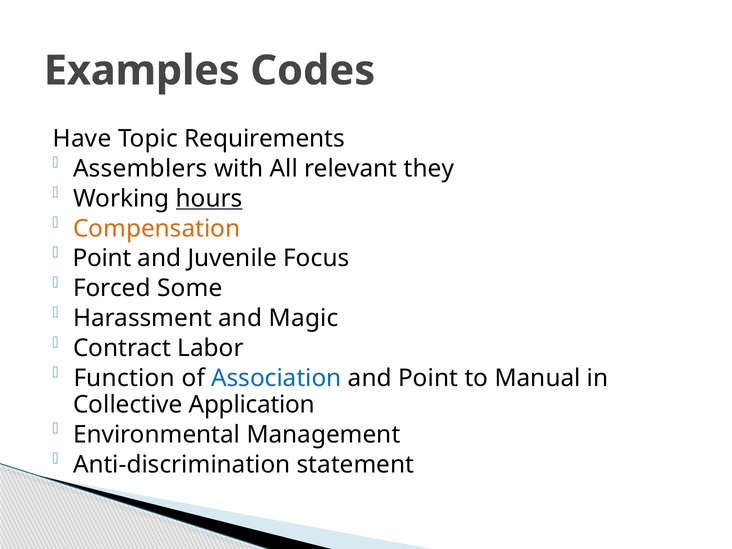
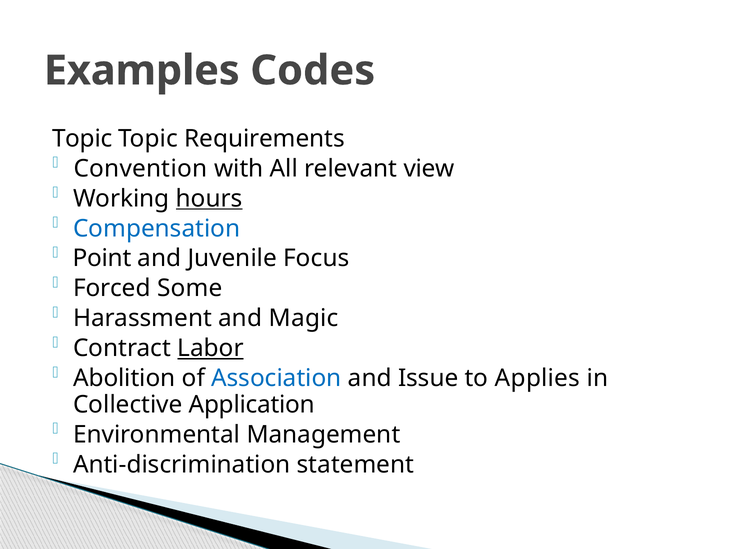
Have at (82, 139): Have -> Topic
Assemblers: Assemblers -> Convention
they: they -> view
Compensation colour: orange -> blue
Labor underline: none -> present
Function: Function -> Abolition
and Point: Point -> Issue
Manual: Manual -> Applies
